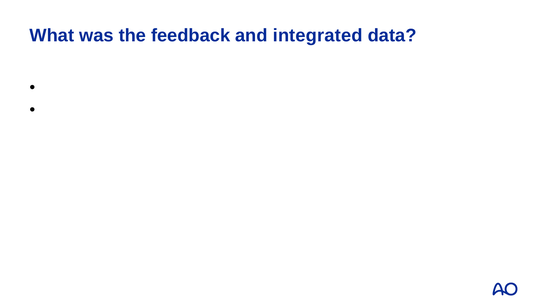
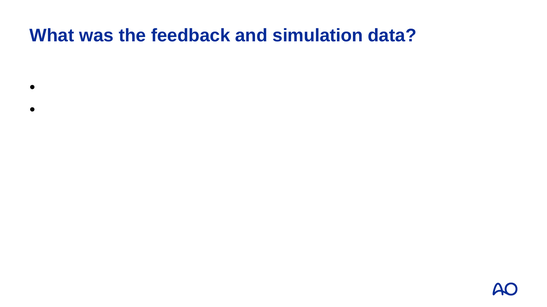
integrated: integrated -> simulation
